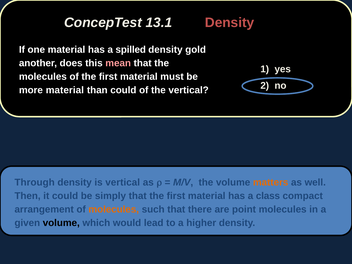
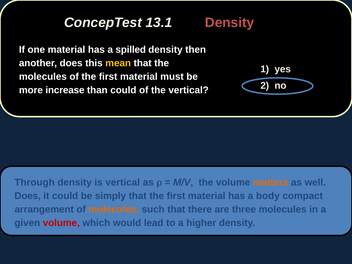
gold: gold -> then
mean colour: pink -> yellow
more material: material -> increase
Then at (28, 196): Then -> Does
class: class -> body
point: point -> three
volume at (61, 223) colour: black -> red
